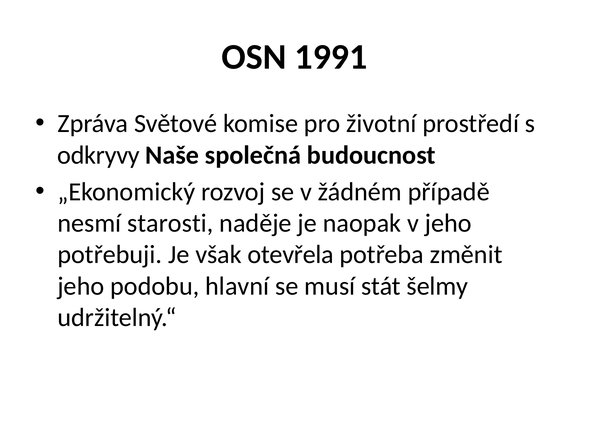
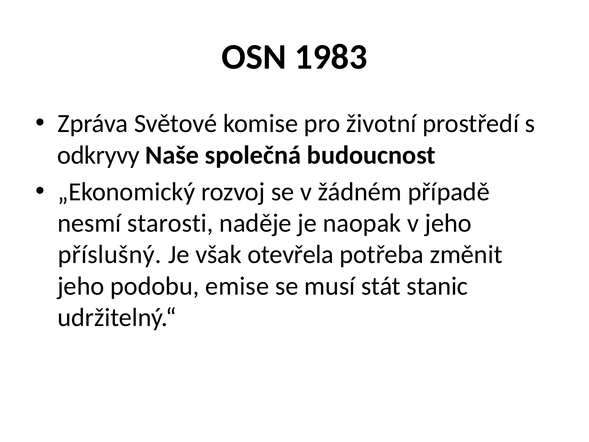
1991: 1991 -> 1983
potřebuji: potřebuji -> příslušný
hlavní: hlavní -> emise
šelmy: šelmy -> stanic
